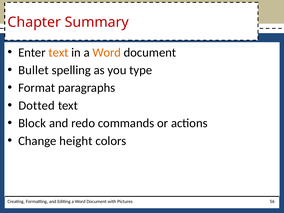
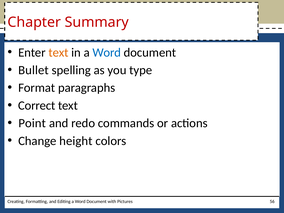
Word at (107, 52) colour: orange -> blue
Dotted: Dotted -> Correct
Block: Block -> Point
